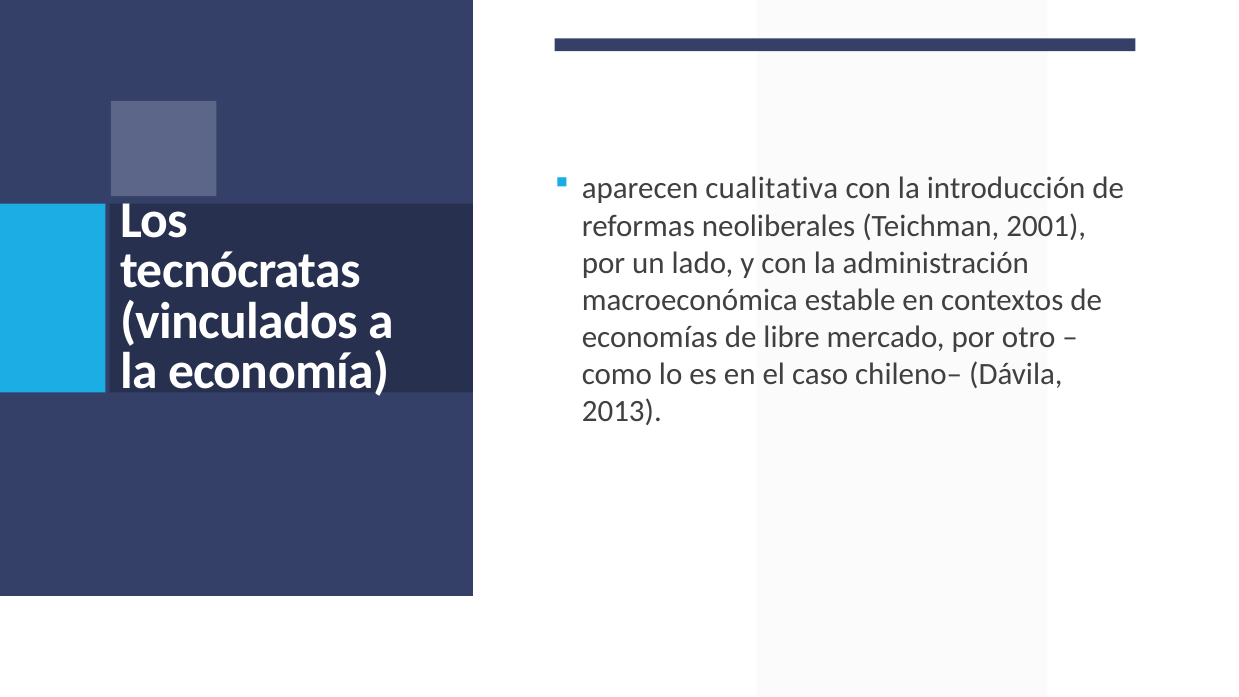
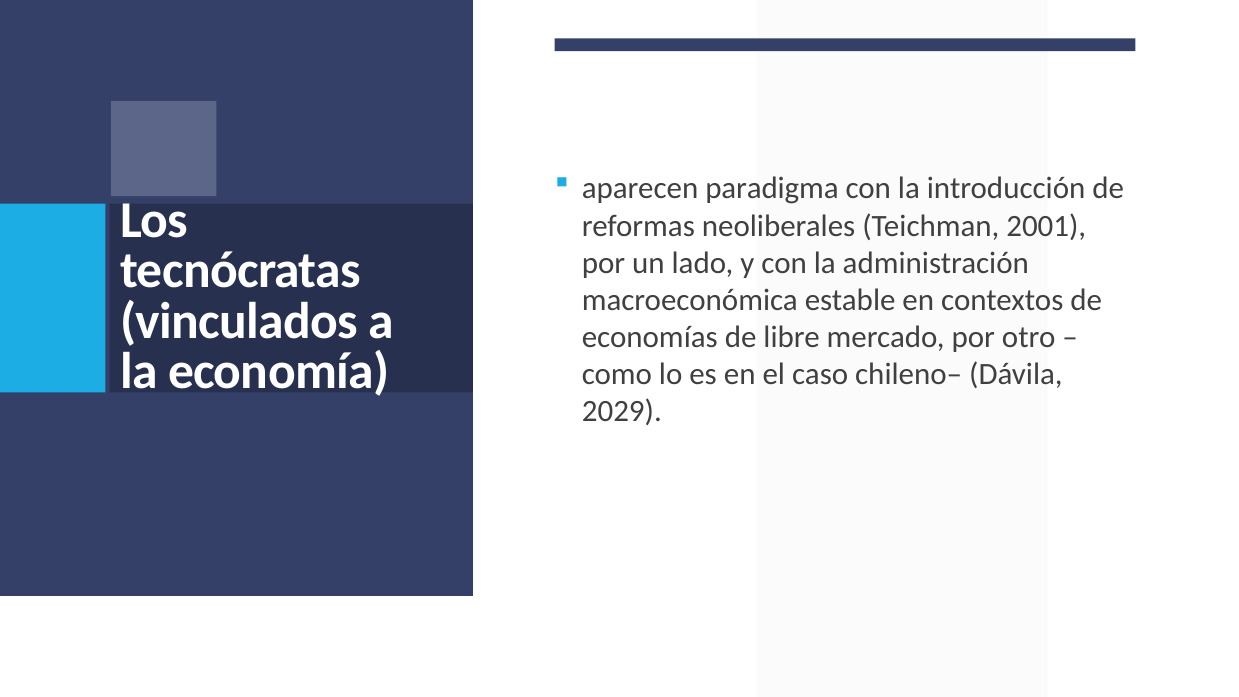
cualitativa: cualitativa -> paradigma
2013: 2013 -> 2029
